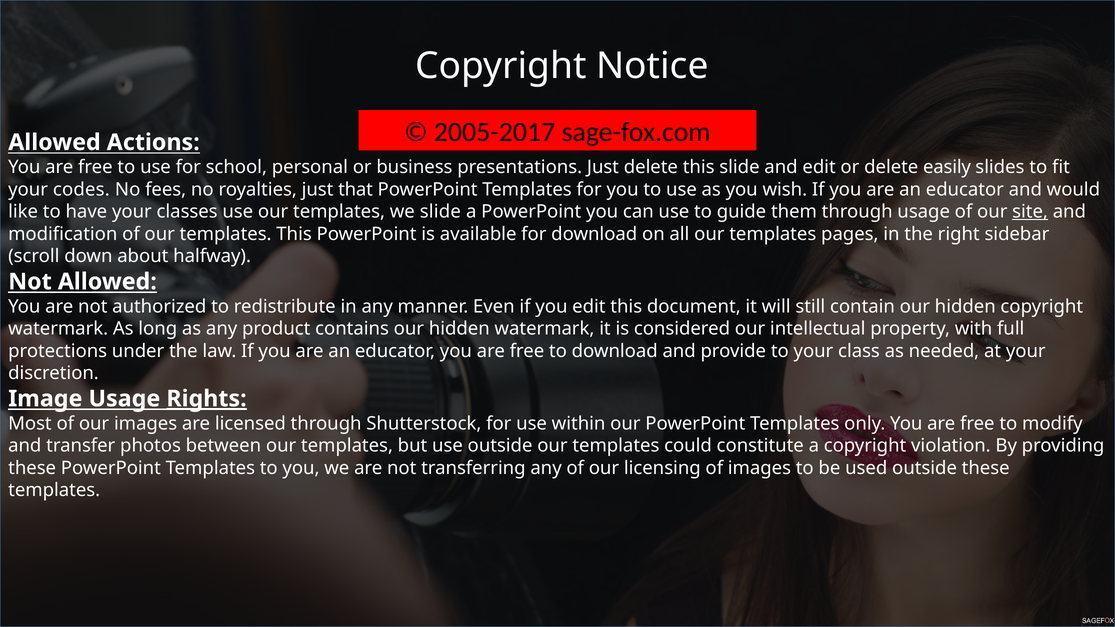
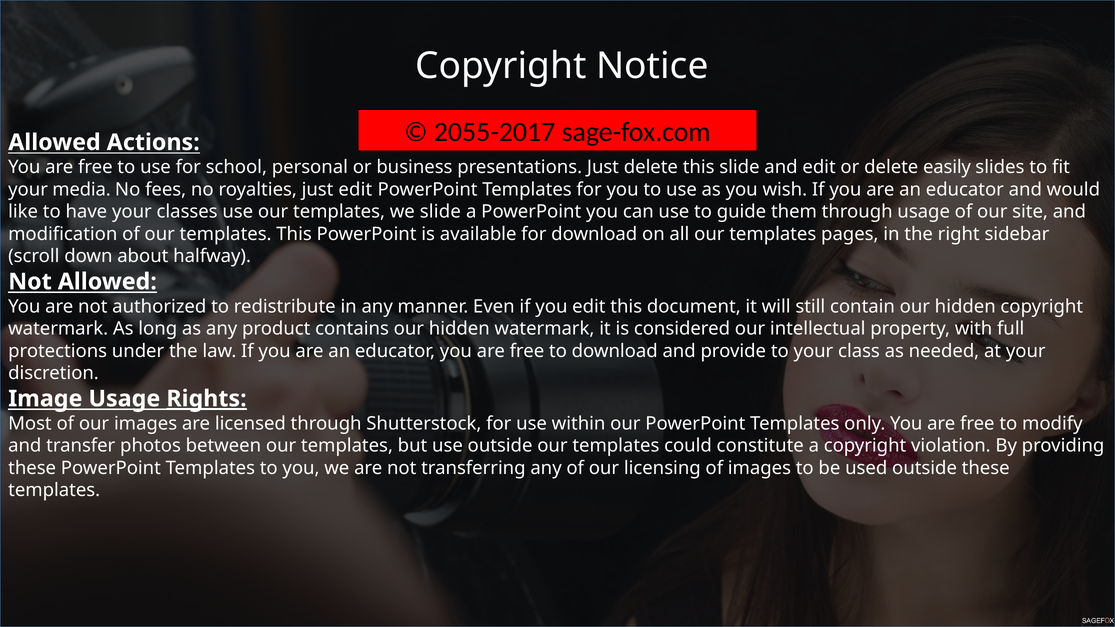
2005-2017: 2005-2017 -> 2055-2017
codes: codes -> media
just that: that -> edit
site underline: present -> none
